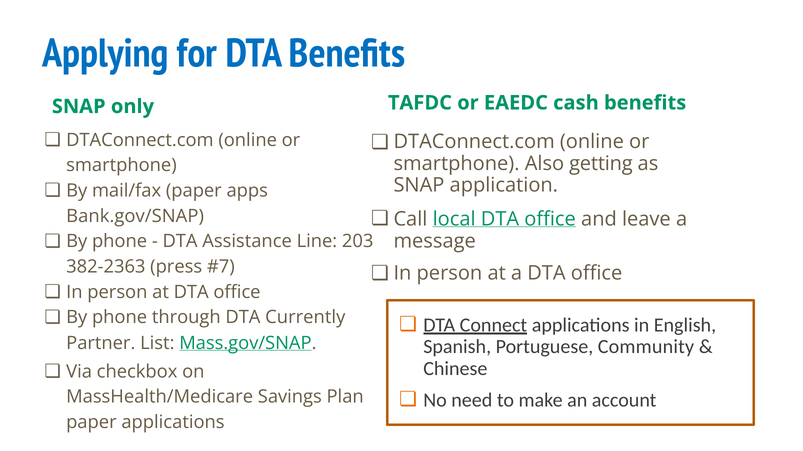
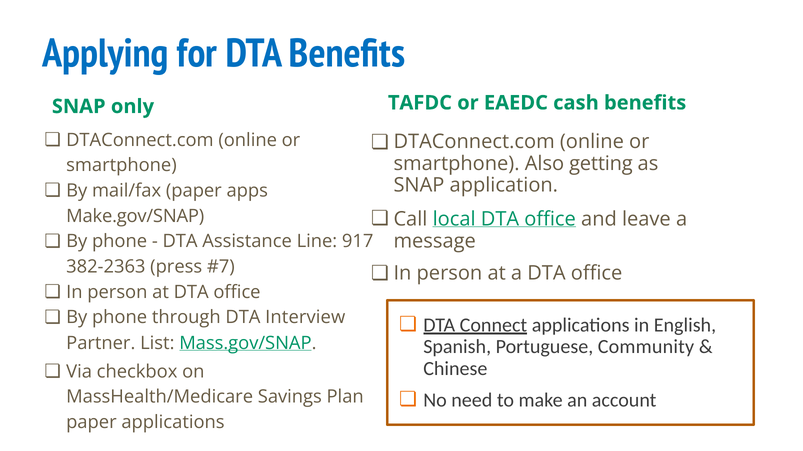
Bank.gov/SNAP: Bank.gov/SNAP -> Make.gov/SNAP
203: 203 -> 917
Currently: Currently -> Interview
